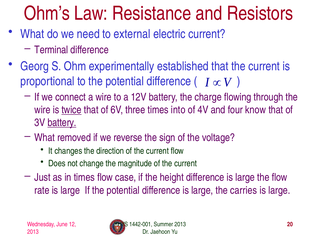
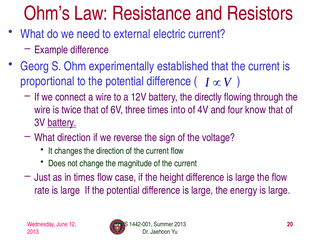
Terminal: Terminal -> Example
charge: charge -> directly
twice underline: present -> none
What removed: removed -> direction
carries: carries -> energy
